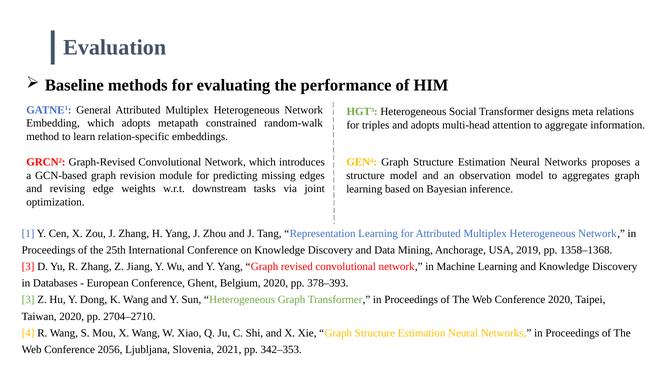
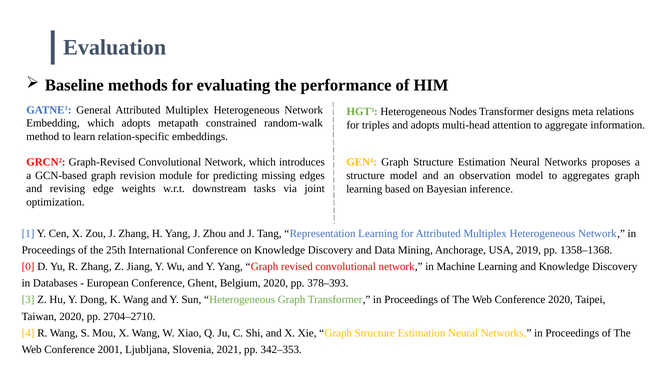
Social: Social -> Nodes
3 at (28, 266): 3 -> 0
2056: 2056 -> 2001
